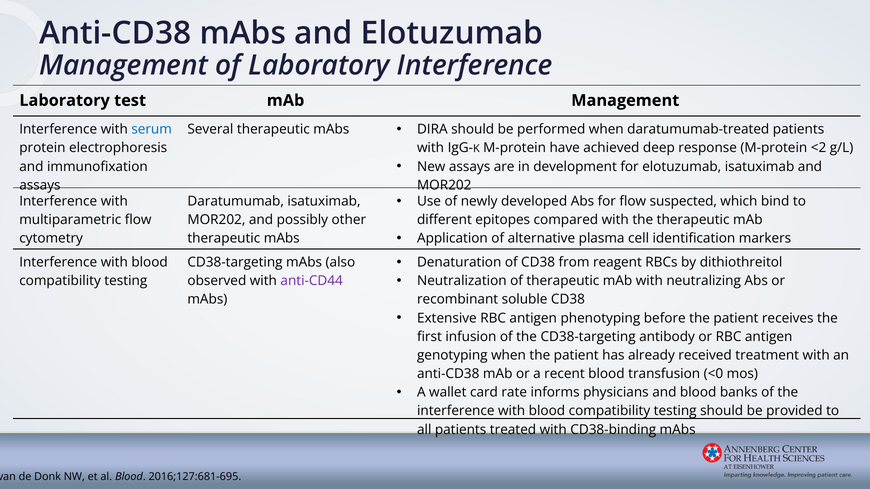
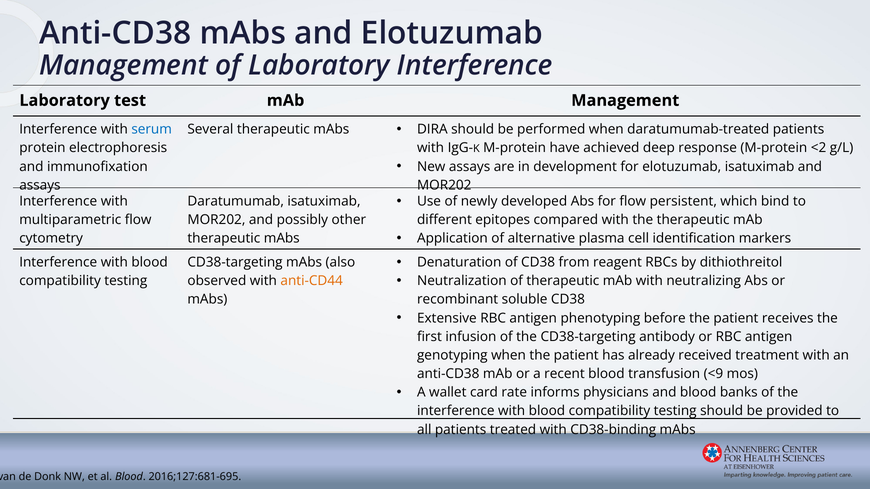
suspected: suspected -> persistent
anti-CD44 colour: purple -> orange
<0: <0 -> <9
